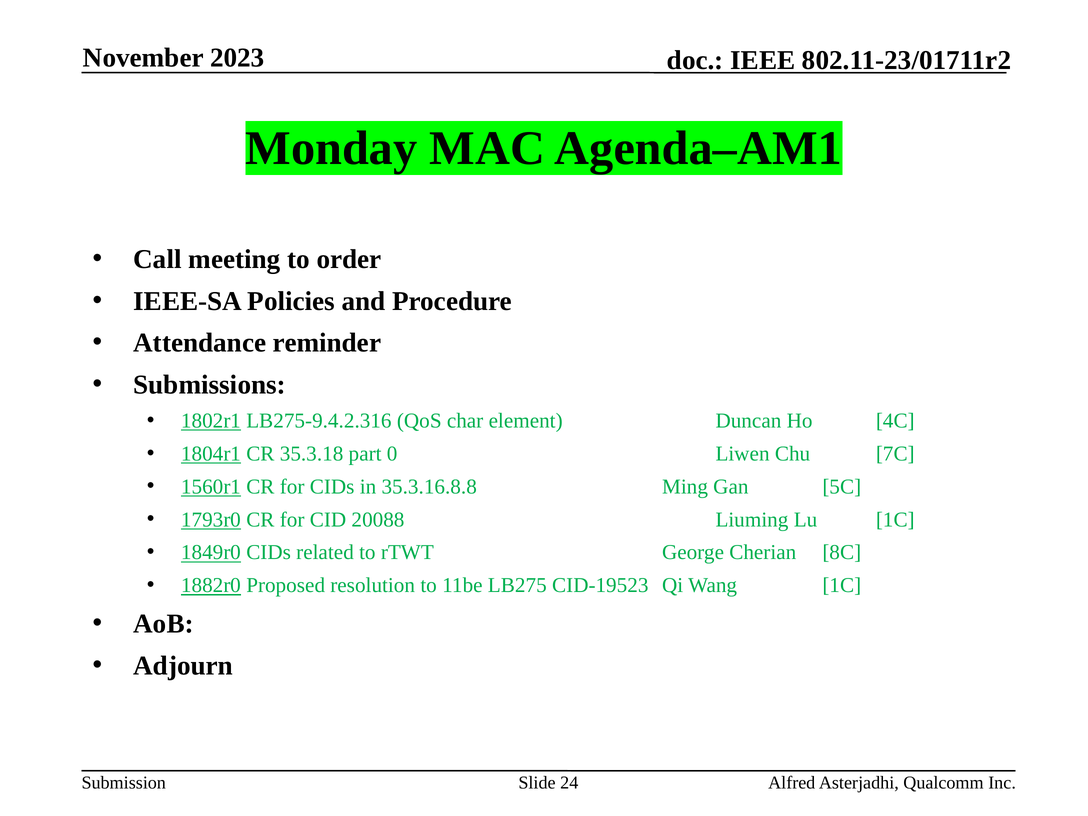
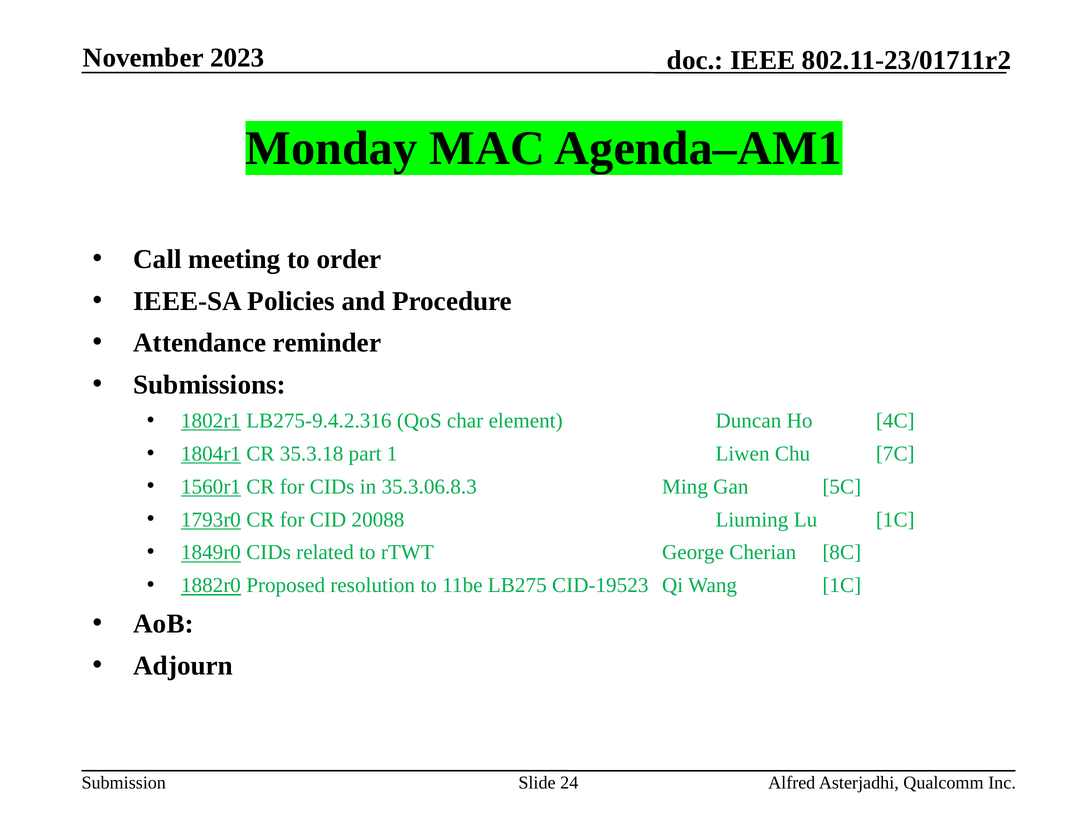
0: 0 -> 1
35.3.16.8.8: 35.3.16.8.8 -> 35.3.06.8.3
